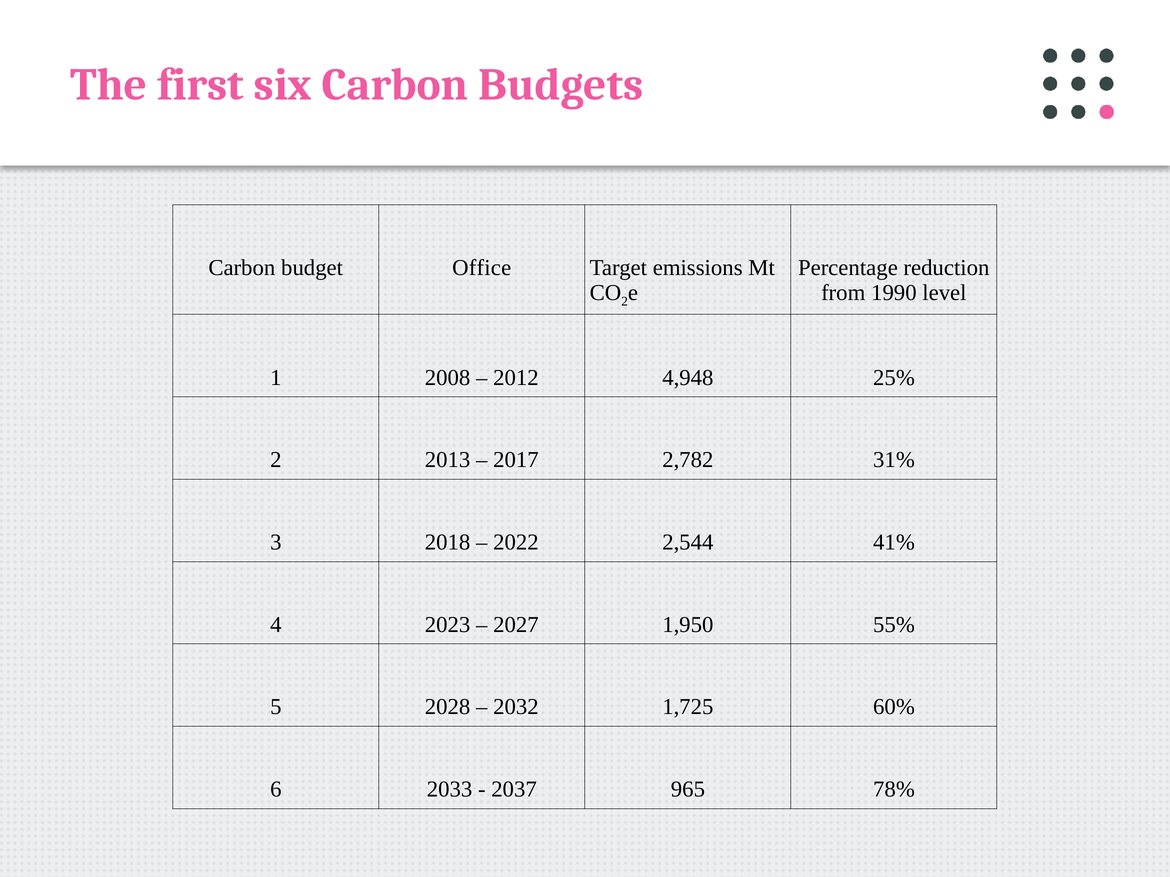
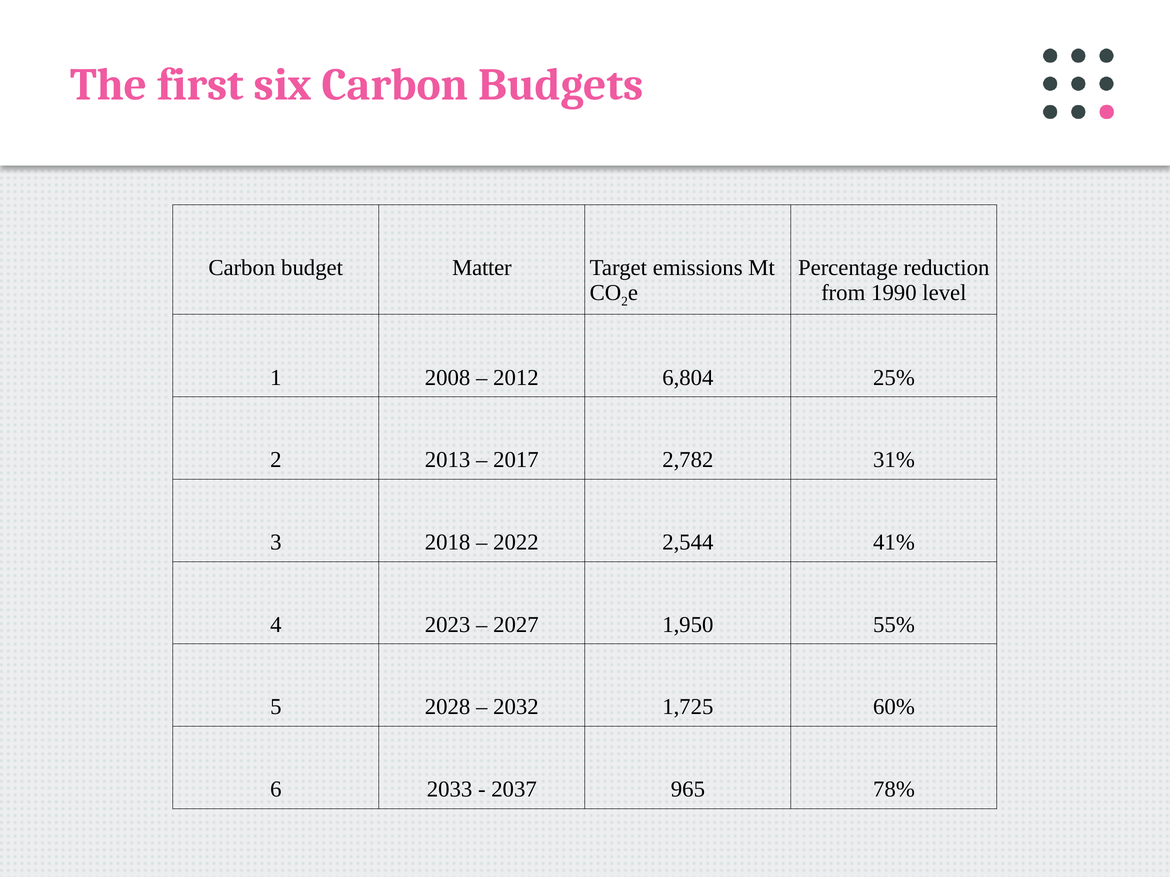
Office: Office -> Matter
4,948: 4,948 -> 6,804
